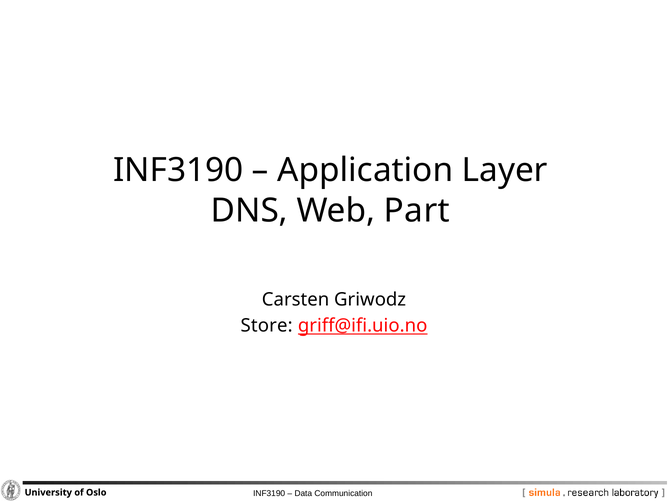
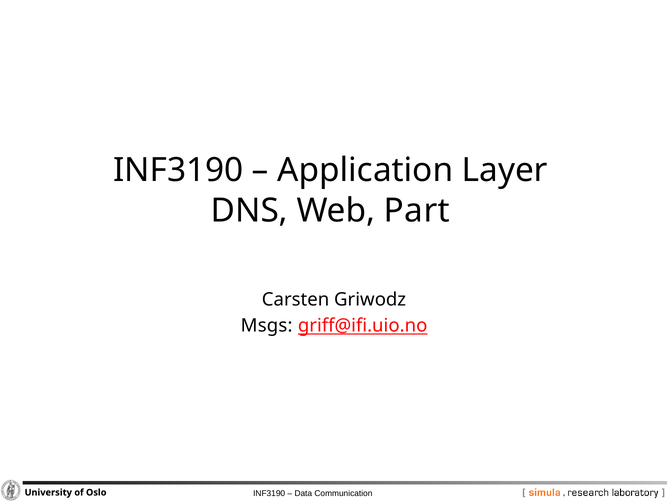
Store: Store -> Msgs
